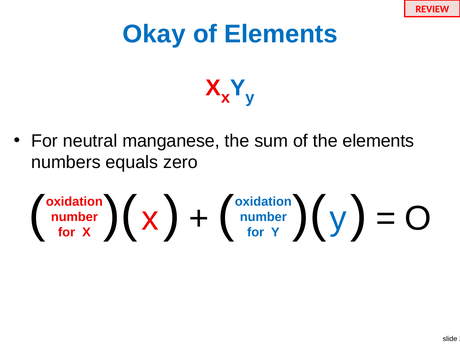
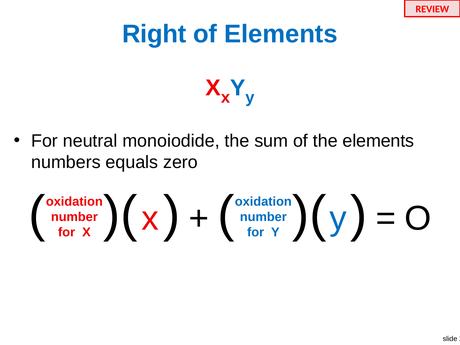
Okay: Okay -> Right
manganese: manganese -> monoiodide
